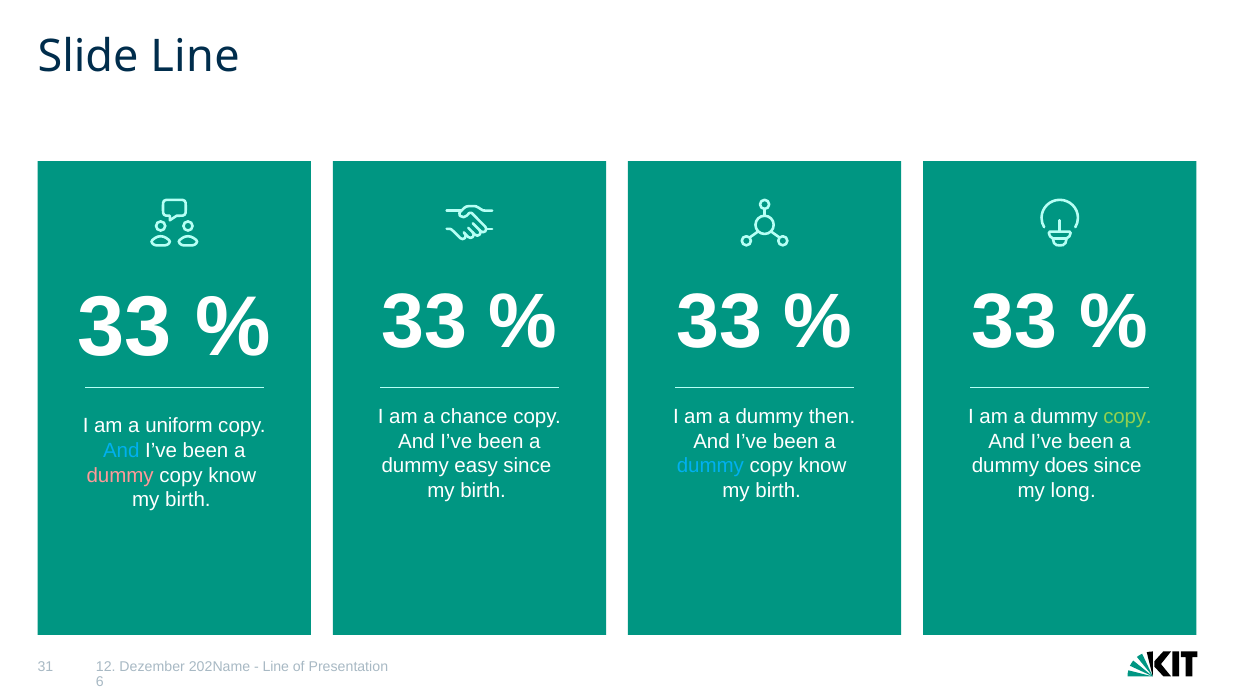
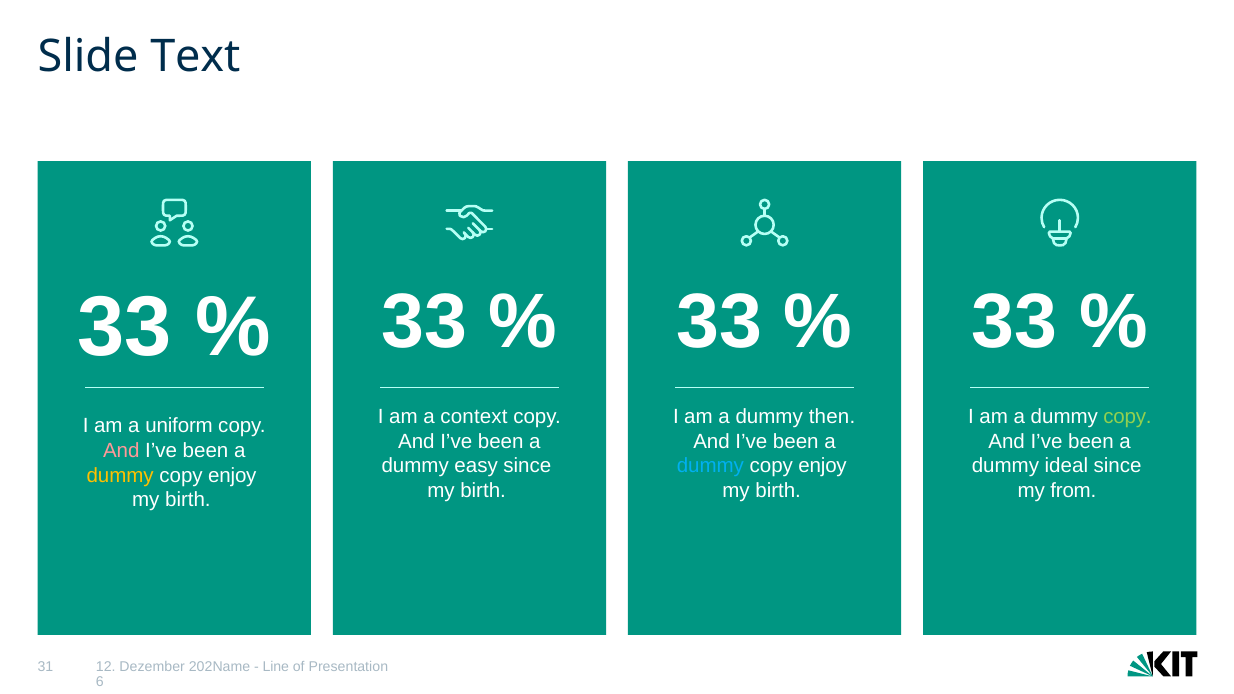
Slide Line: Line -> Text
chance: chance -> context
And at (121, 451) colour: light blue -> pink
know at (823, 466): know -> enjoy
does: does -> ideal
dummy at (120, 475) colour: pink -> yellow
know at (232, 475): know -> enjoy
long: long -> from
